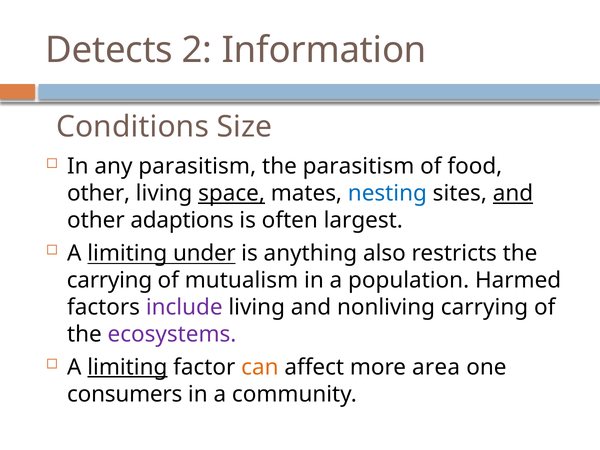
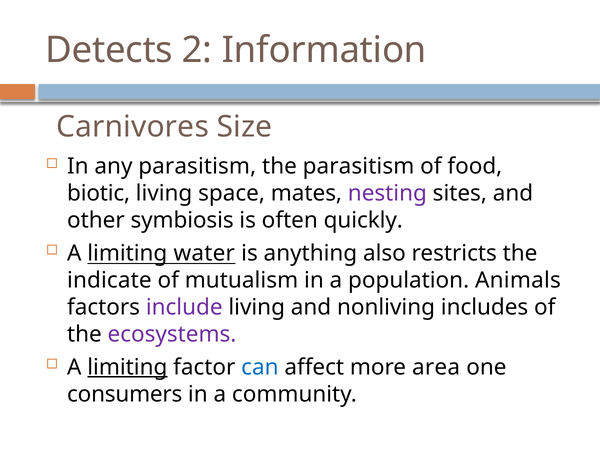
Conditions: Conditions -> Carnivores
other at (99, 193): other -> biotic
space underline: present -> none
nesting colour: blue -> purple
and at (513, 193) underline: present -> none
adaptions: adaptions -> symbiosis
largest: largest -> quickly
under: under -> water
carrying at (110, 280): carrying -> indicate
Harmed: Harmed -> Animals
nonliving carrying: carrying -> includes
can colour: orange -> blue
